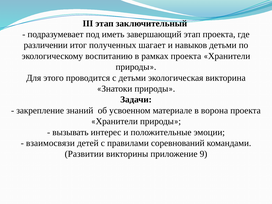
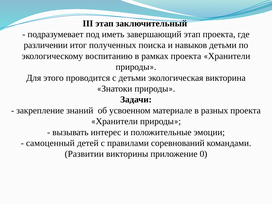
шагает: шагает -> поиска
ворона: ворона -> разных
взаимосвязи: взаимосвязи -> самоценный
9: 9 -> 0
